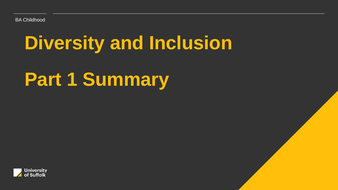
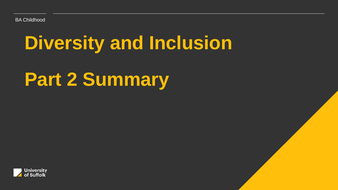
1: 1 -> 2
